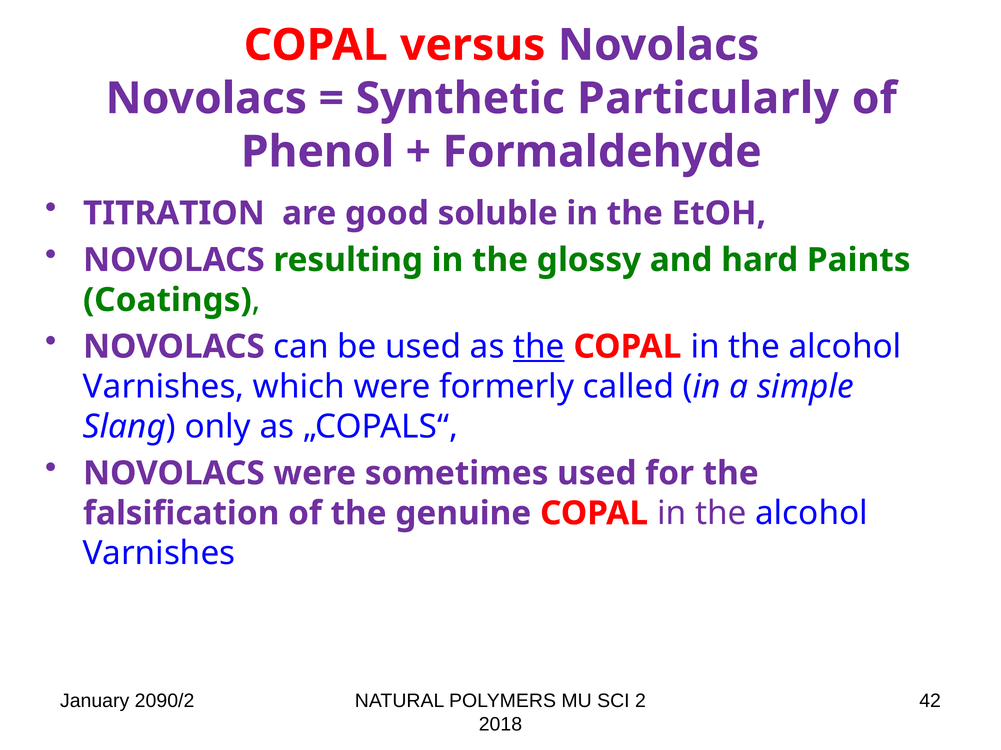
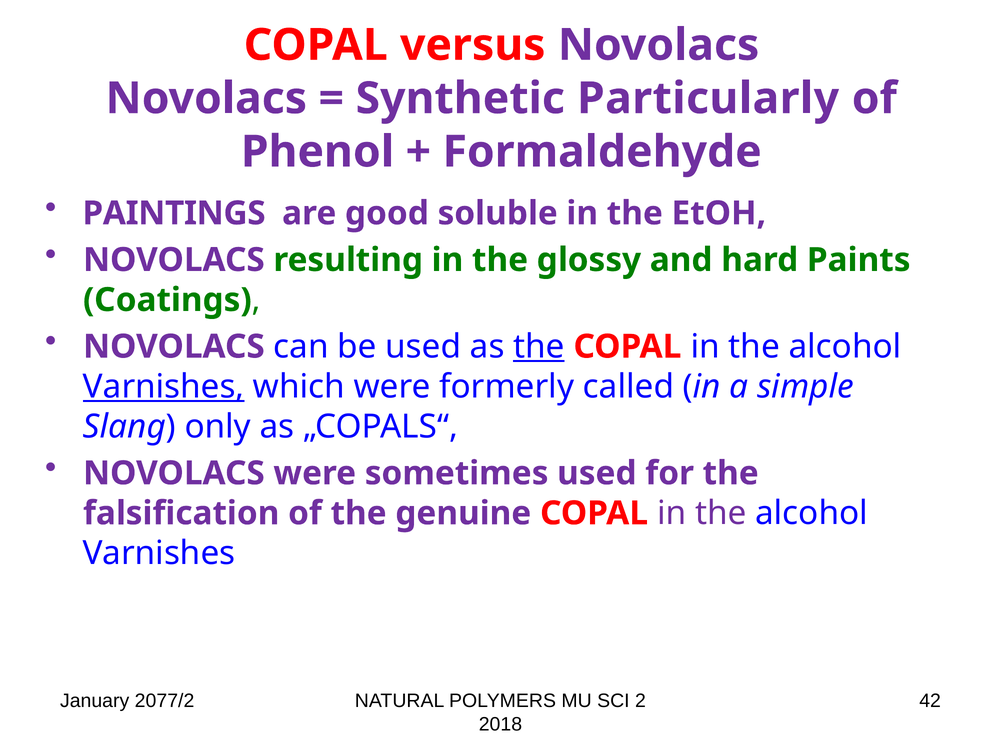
TITRATION: TITRATION -> PAINTINGS
Varnishes at (164, 387) underline: none -> present
2090/2: 2090/2 -> 2077/2
